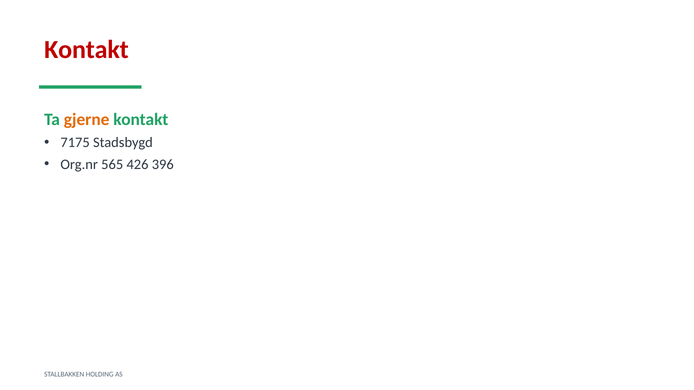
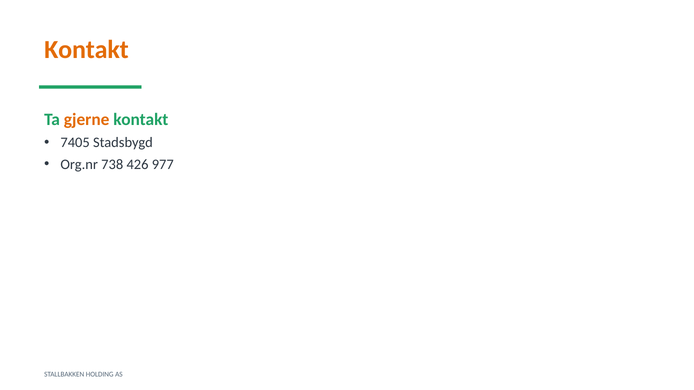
Kontakt at (86, 50) colour: red -> orange
7175: 7175 -> 7405
565: 565 -> 738
396: 396 -> 977
